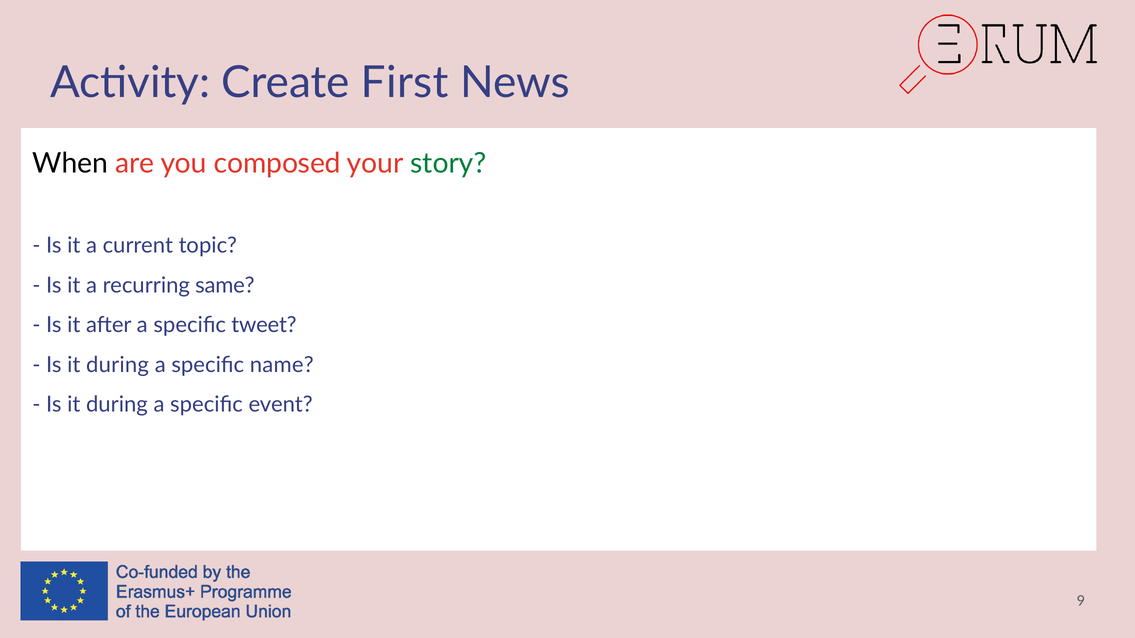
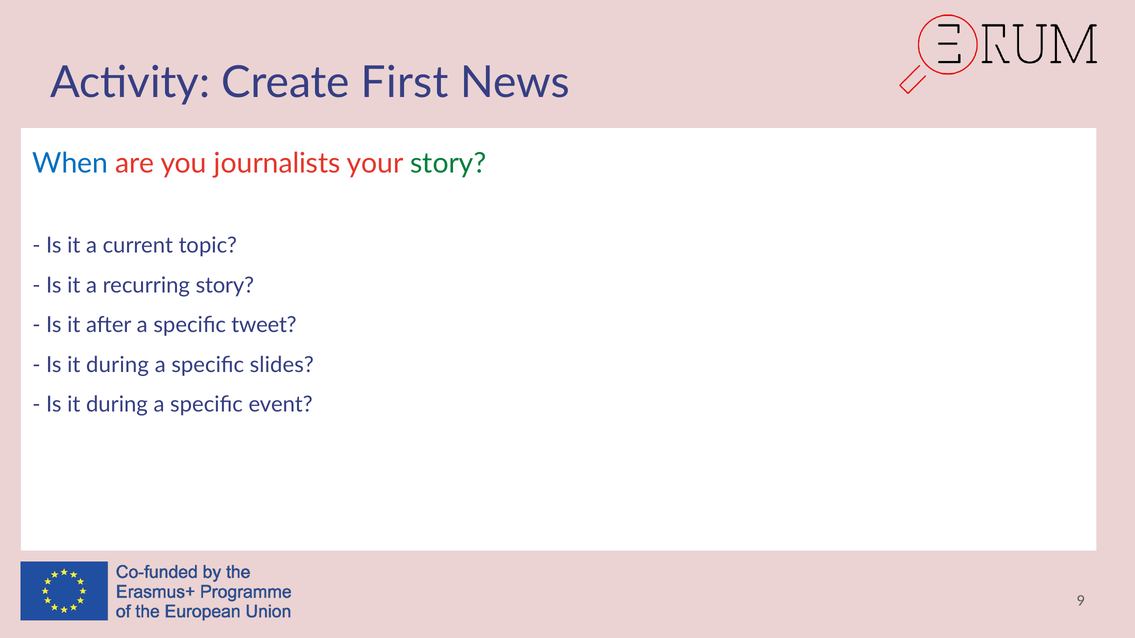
When colour: black -> blue
composed: composed -> journalists
recurring same: same -> story
name: name -> slides
